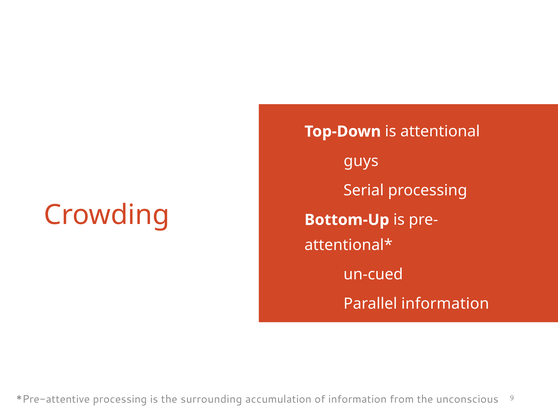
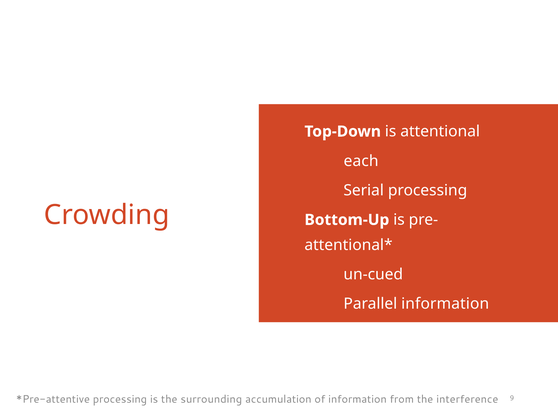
guys: guys -> each
unconscious: unconscious -> interference
